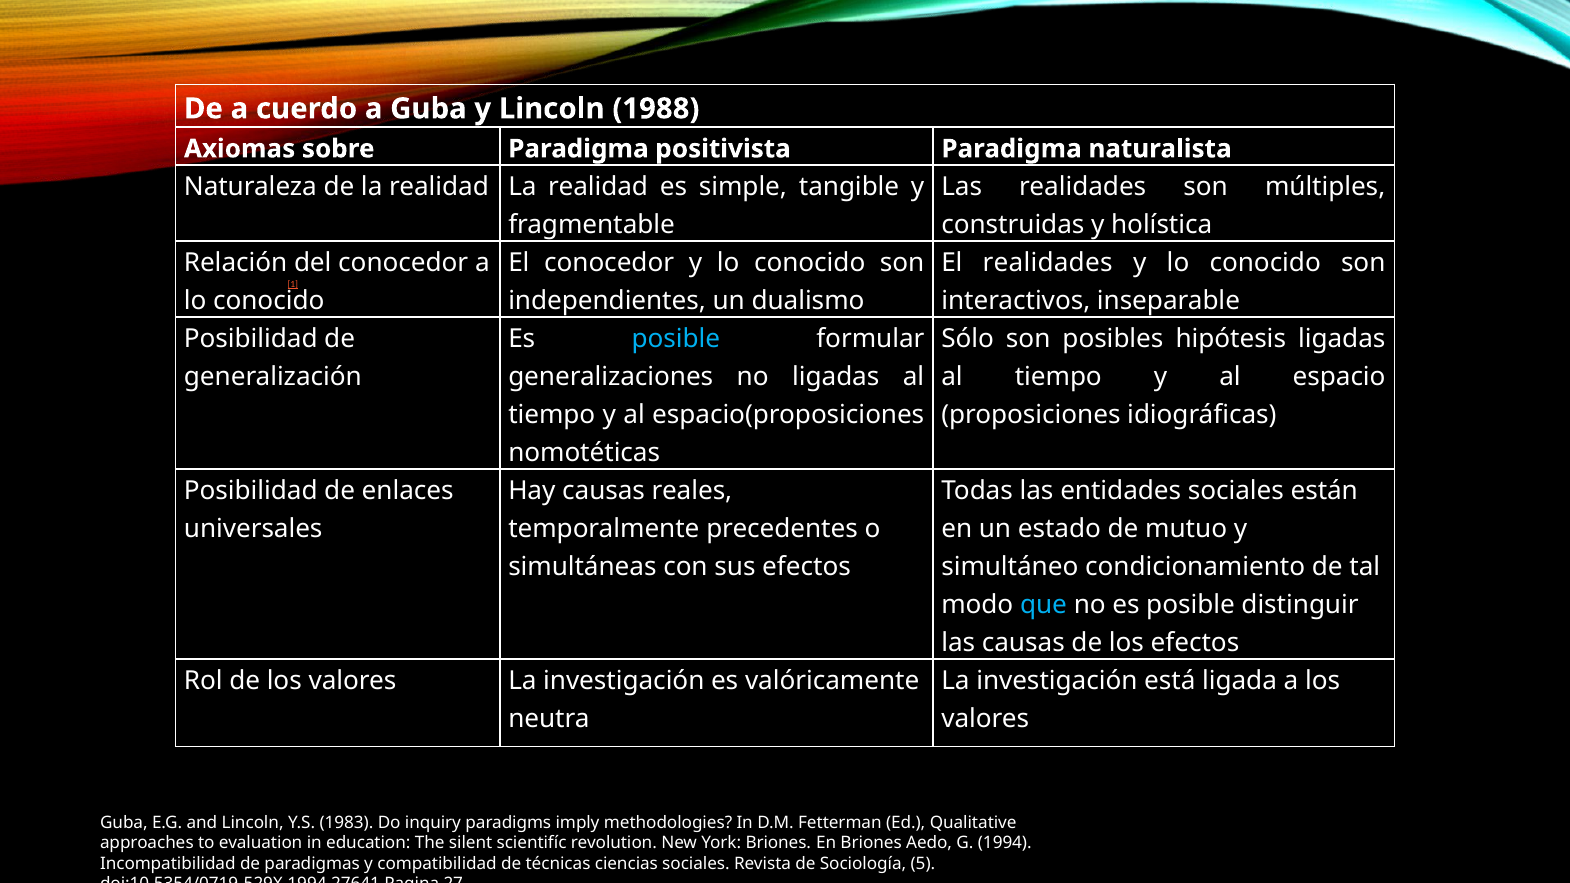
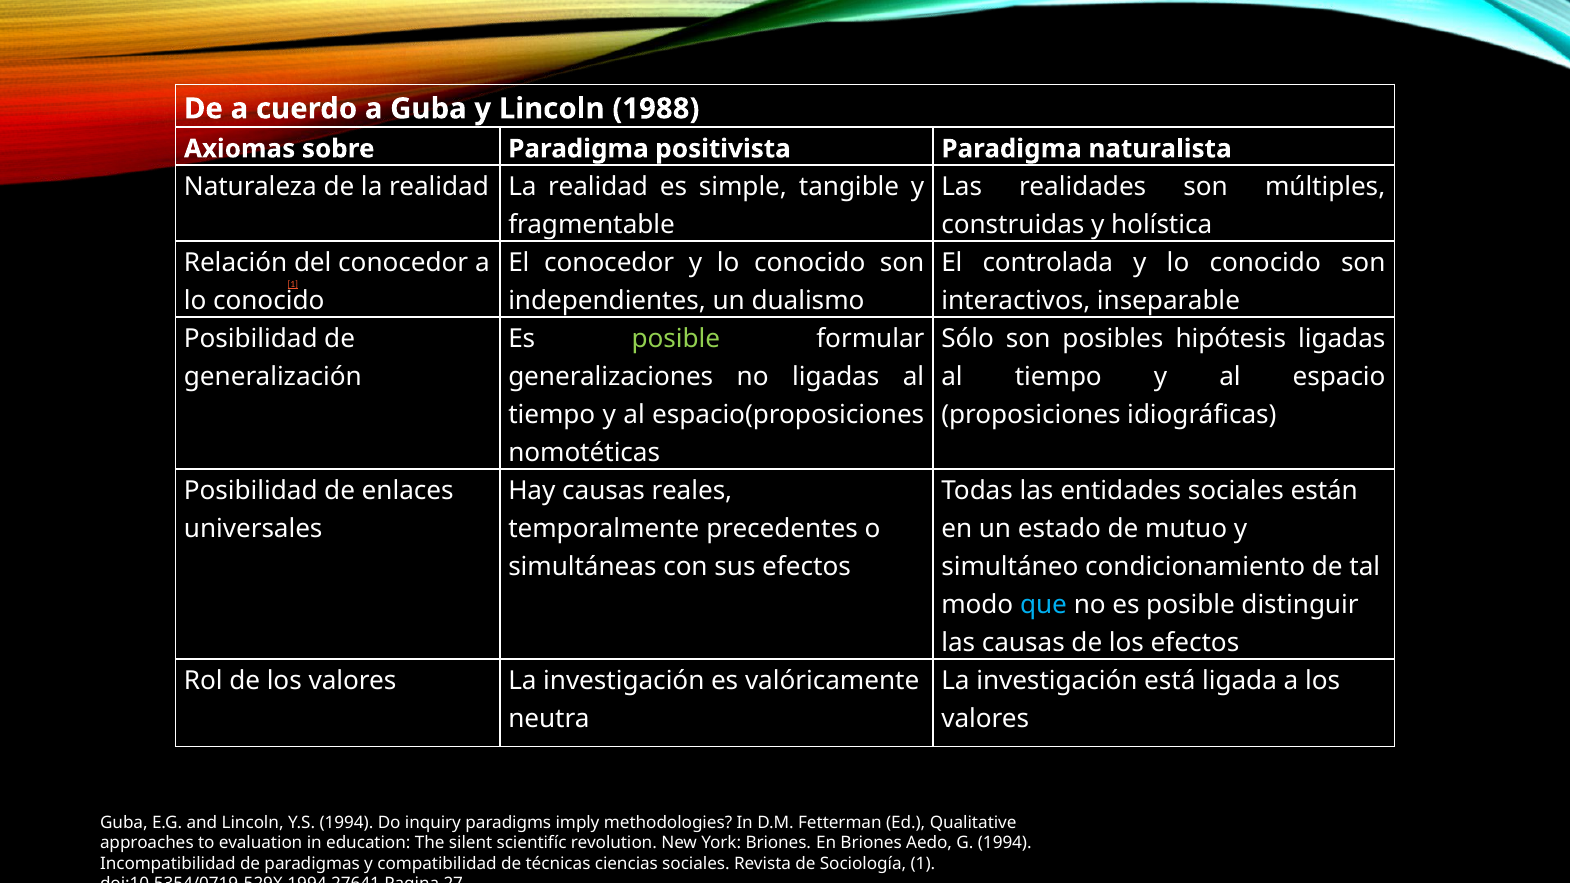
El realidades: realidades -> controlada
posible at (676, 339) colour: light blue -> light green
Y.S 1983: 1983 -> 1994
Sociología 5: 5 -> 1
